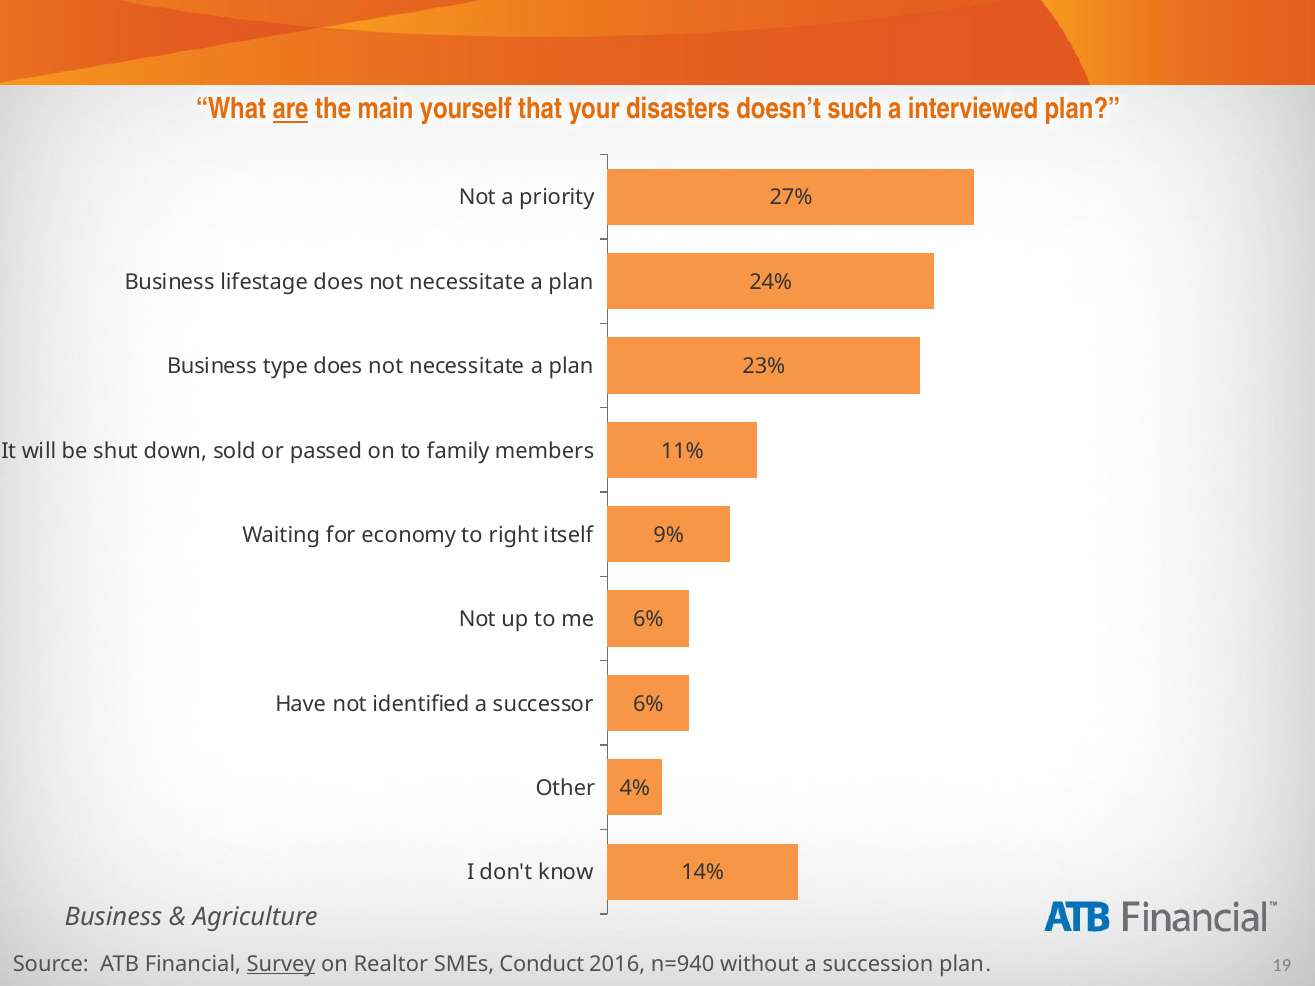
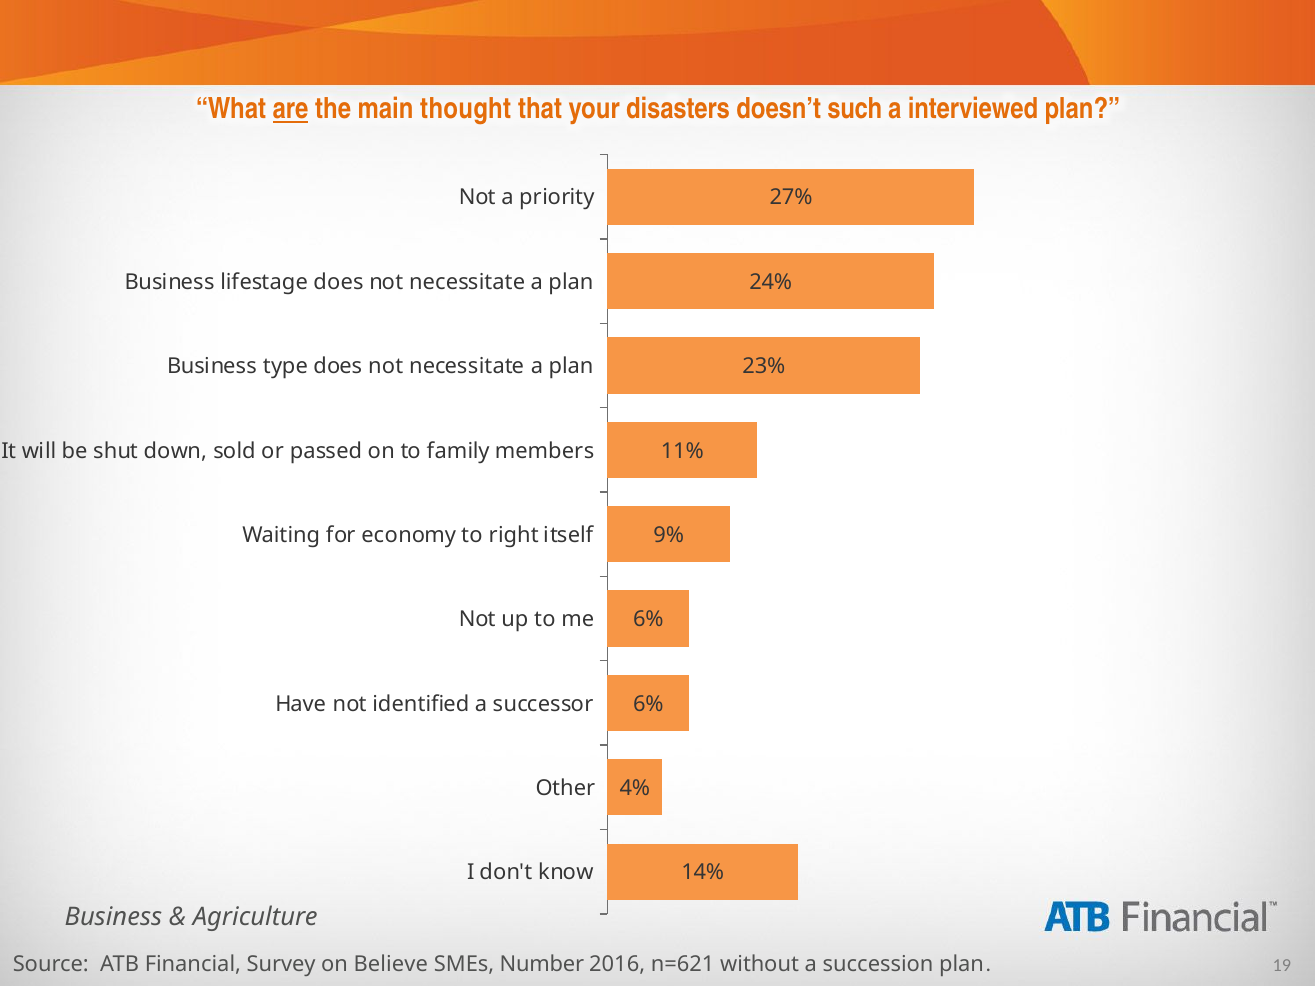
yourself: yourself -> thought
Survey underline: present -> none
Realtor: Realtor -> Believe
Conduct: Conduct -> Number
n=940: n=940 -> n=621
